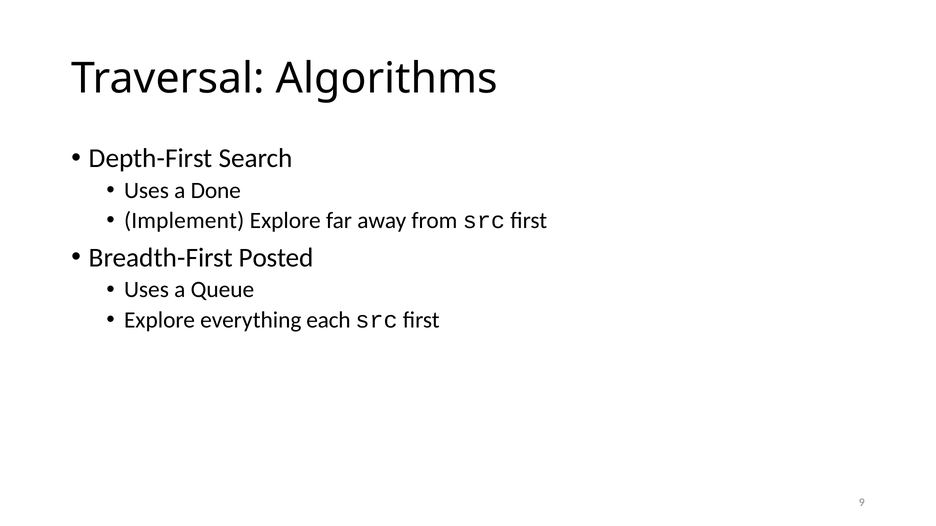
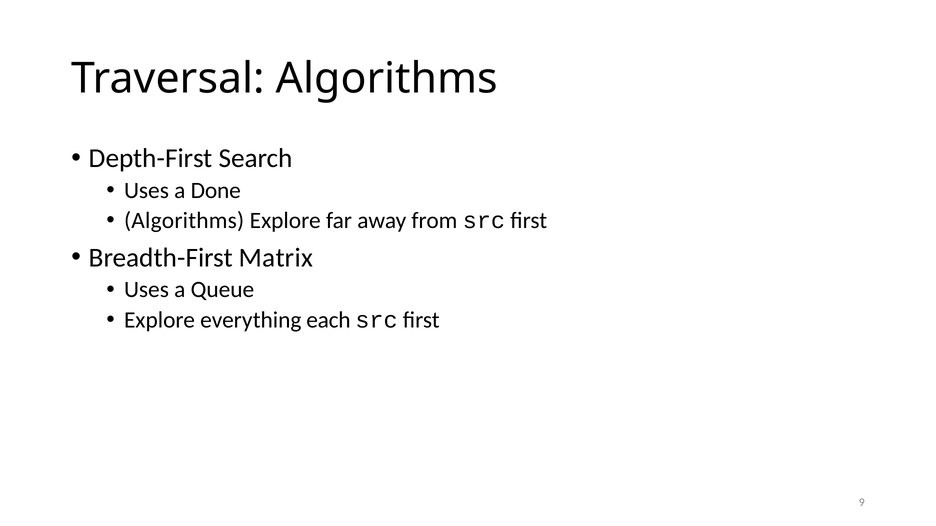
Implement at (184, 221): Implement -> Algorithms
Posted: Posted -> Matrix
